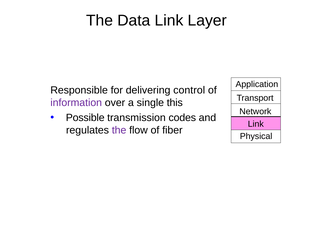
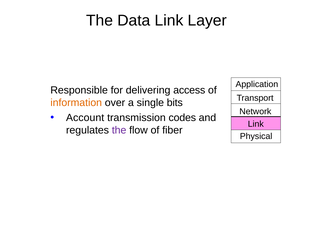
control: control -> access
information colour: purple -> orange
this: this -> bits
Possible: Possible -> Account
